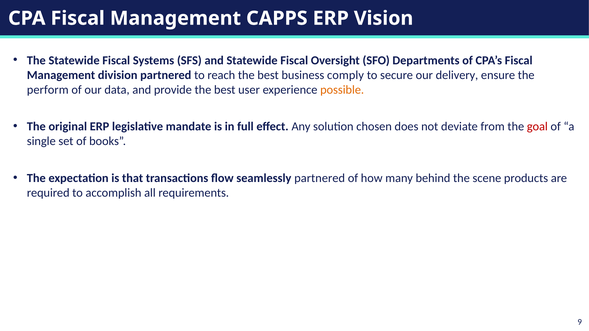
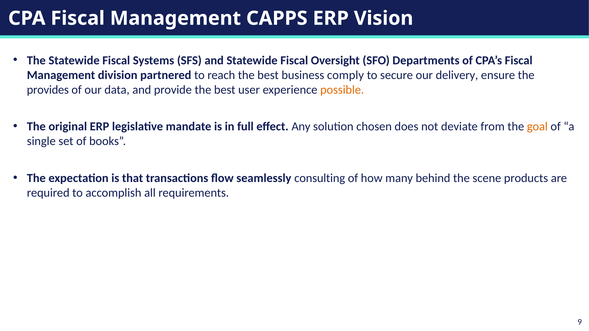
perform: perform -> provides
goal colour: red -> orange
seamlessly partnered: partnered -> consulting
